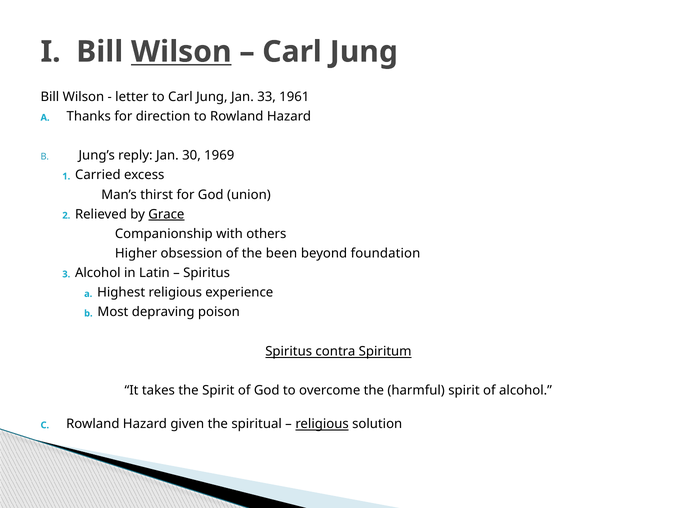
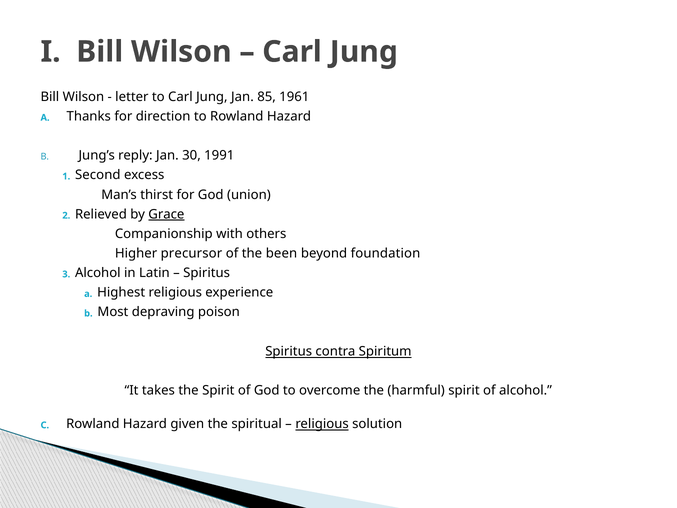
Wilson at (181, 52) underline: present -> none
33: 33 -> 85
1969: 1969 -> 1991
Carried: Carried -> Second
obsession: obsession -> precursor
